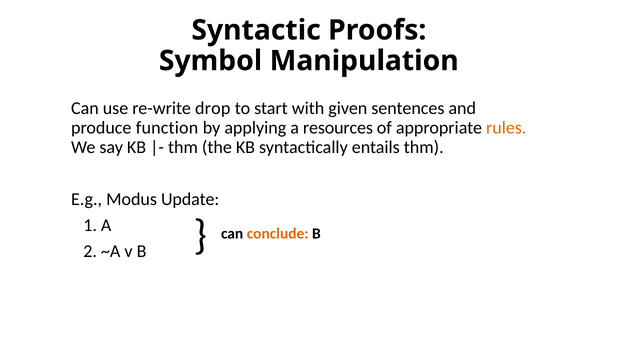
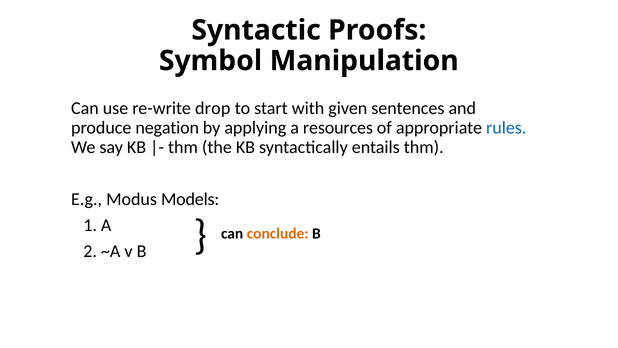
function: function -> negation
rules colour: orange -> blue
Update: Update -> Models
